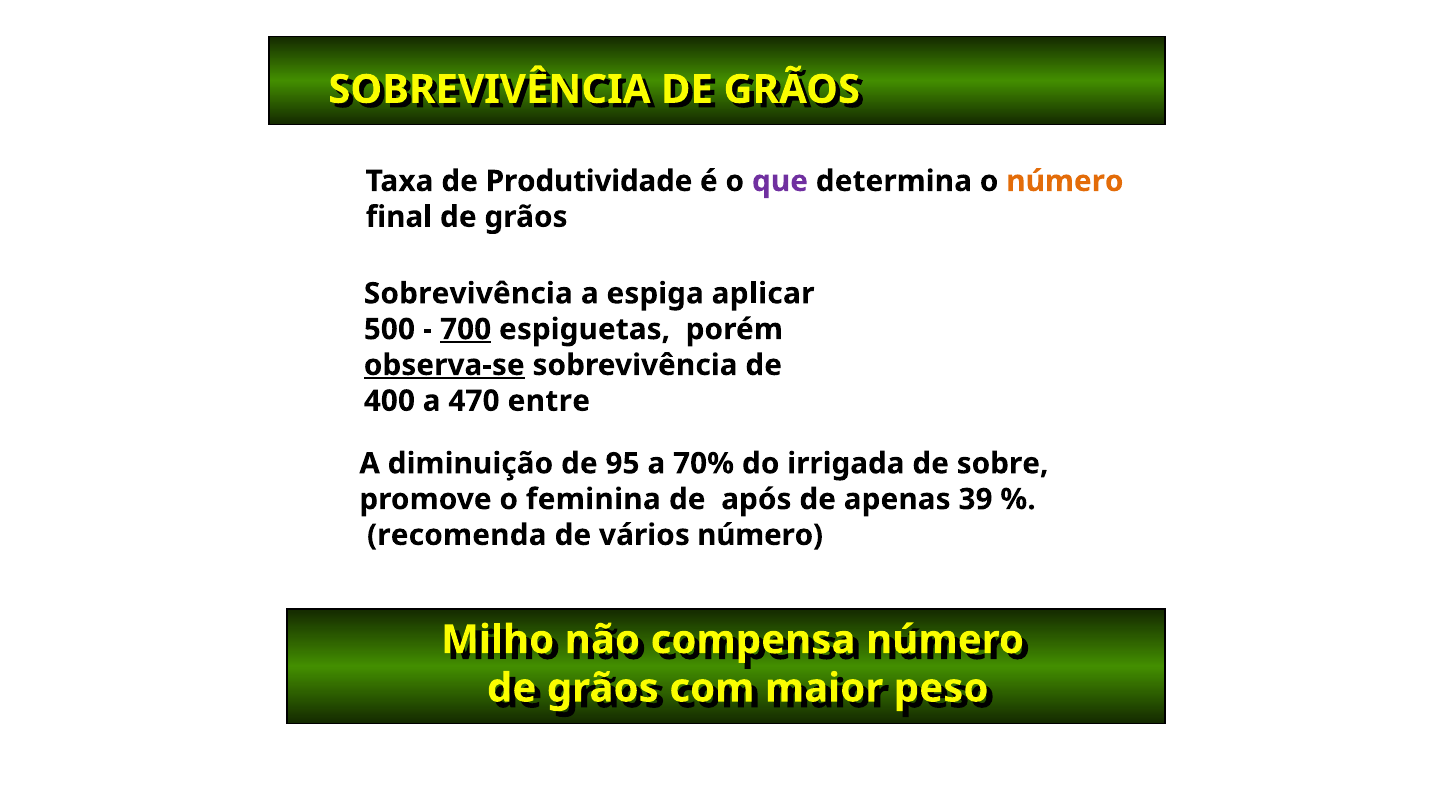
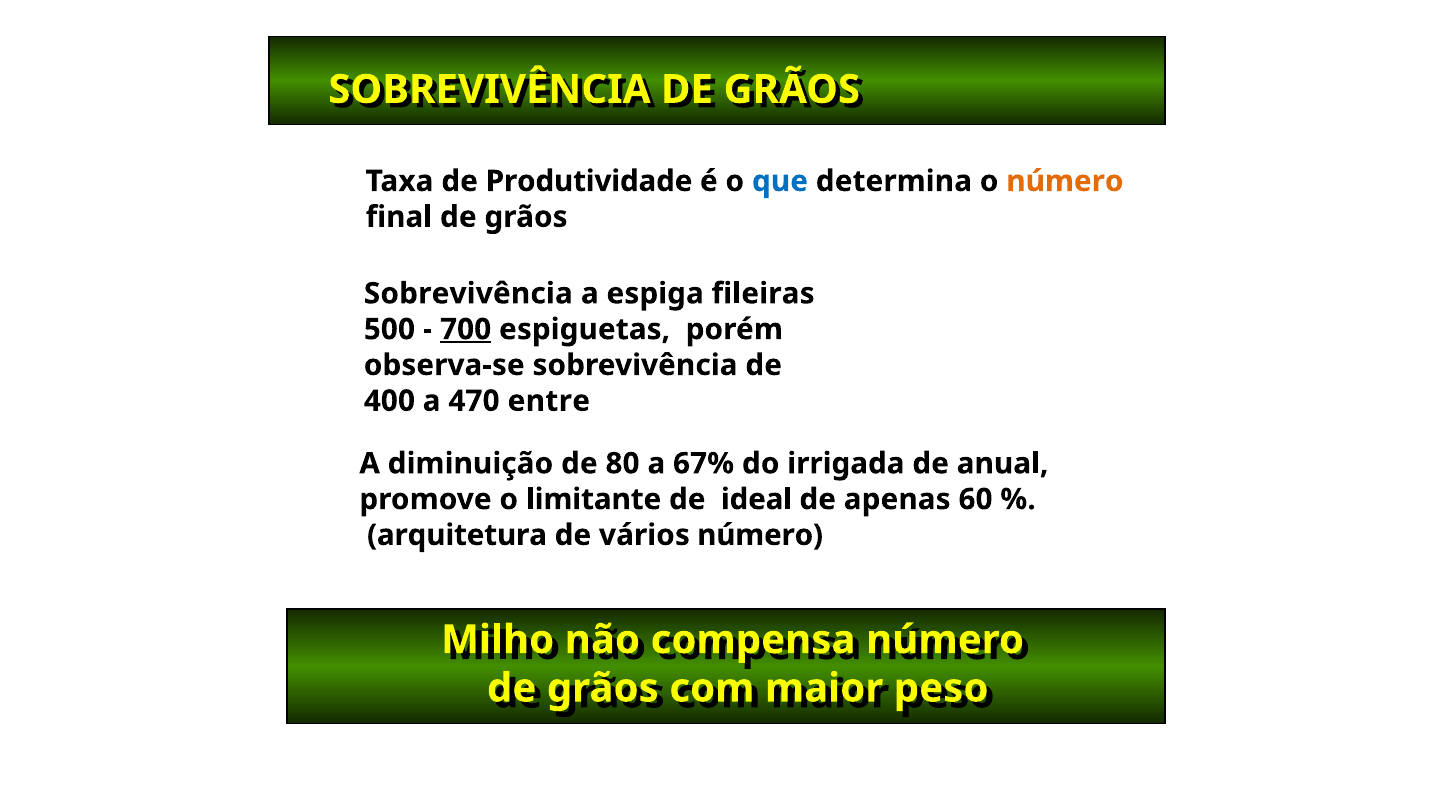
que colour: purple -> blue
aplicar: aplicar -> fileiras
observa-se underline: present -> none
95: 95 -> 80
70%: 70% -> 67%
sobre: sobre -> anual
feminina: feminina -> limitante
após: após -> ideal
39: 39 -> 60
recomenda: recomenda -> arquitetura
